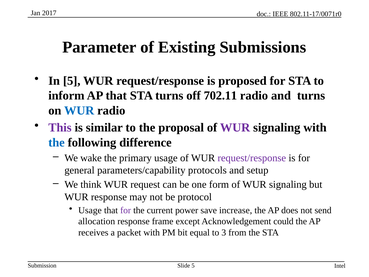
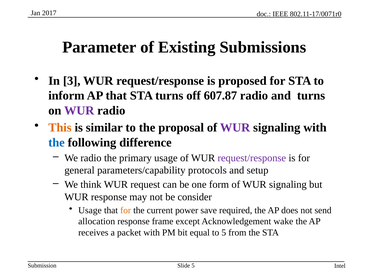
In 5: 5 -> 3
702.11: 702.11 -> 607.87
WUR at (79, 110) colour: blue -> purple
This colour: purple -> orange
We wake: wake -> radio
protocol: protocol -> consider
for at (126, 210) colour: purple -> orange
increase: increase -> required
could: could -> wake
to 3: 3 -> 5
